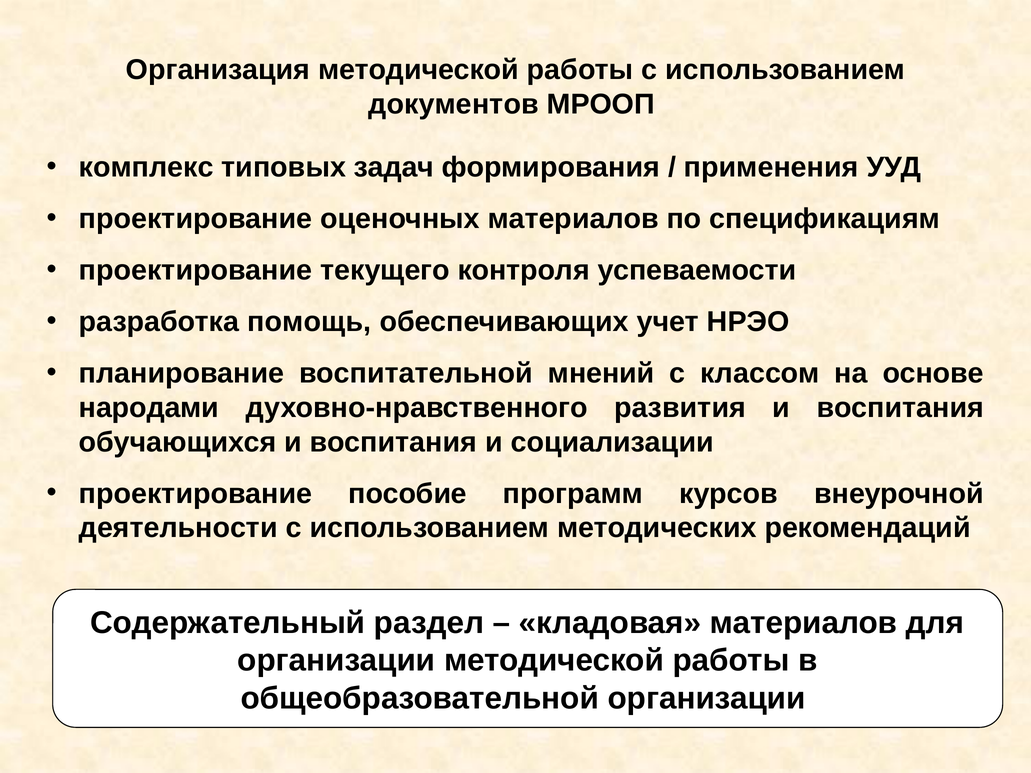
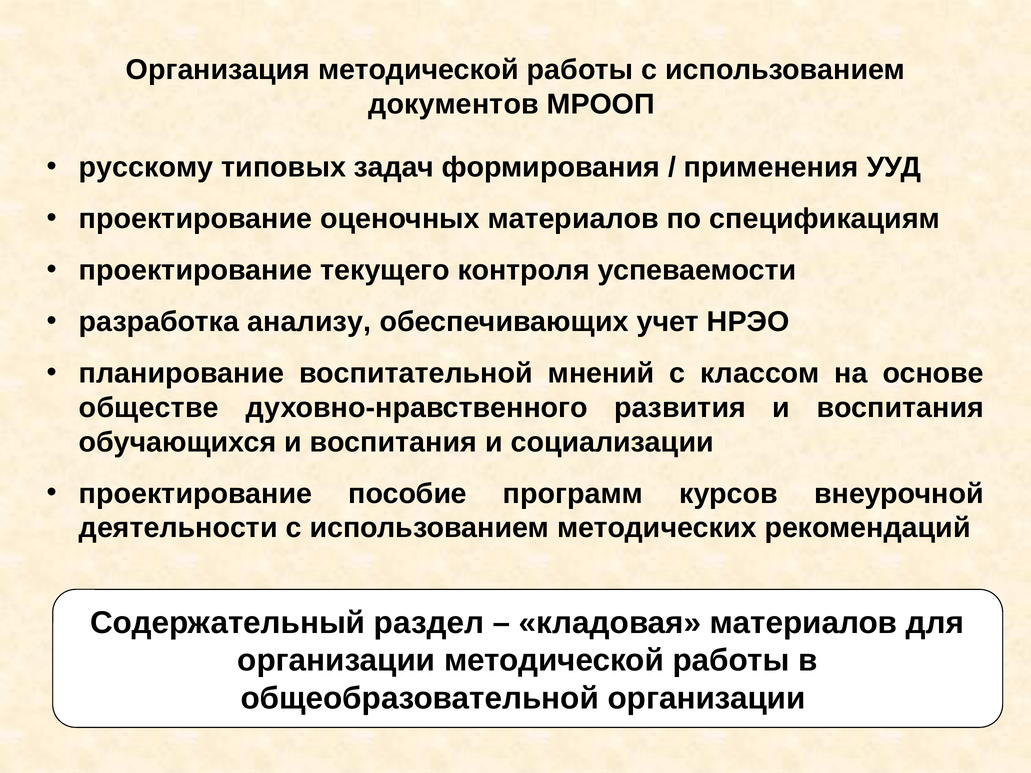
комплекс: комплекс -> русскому
помощь: помощь -> анализу
народами: народами -> обществе
